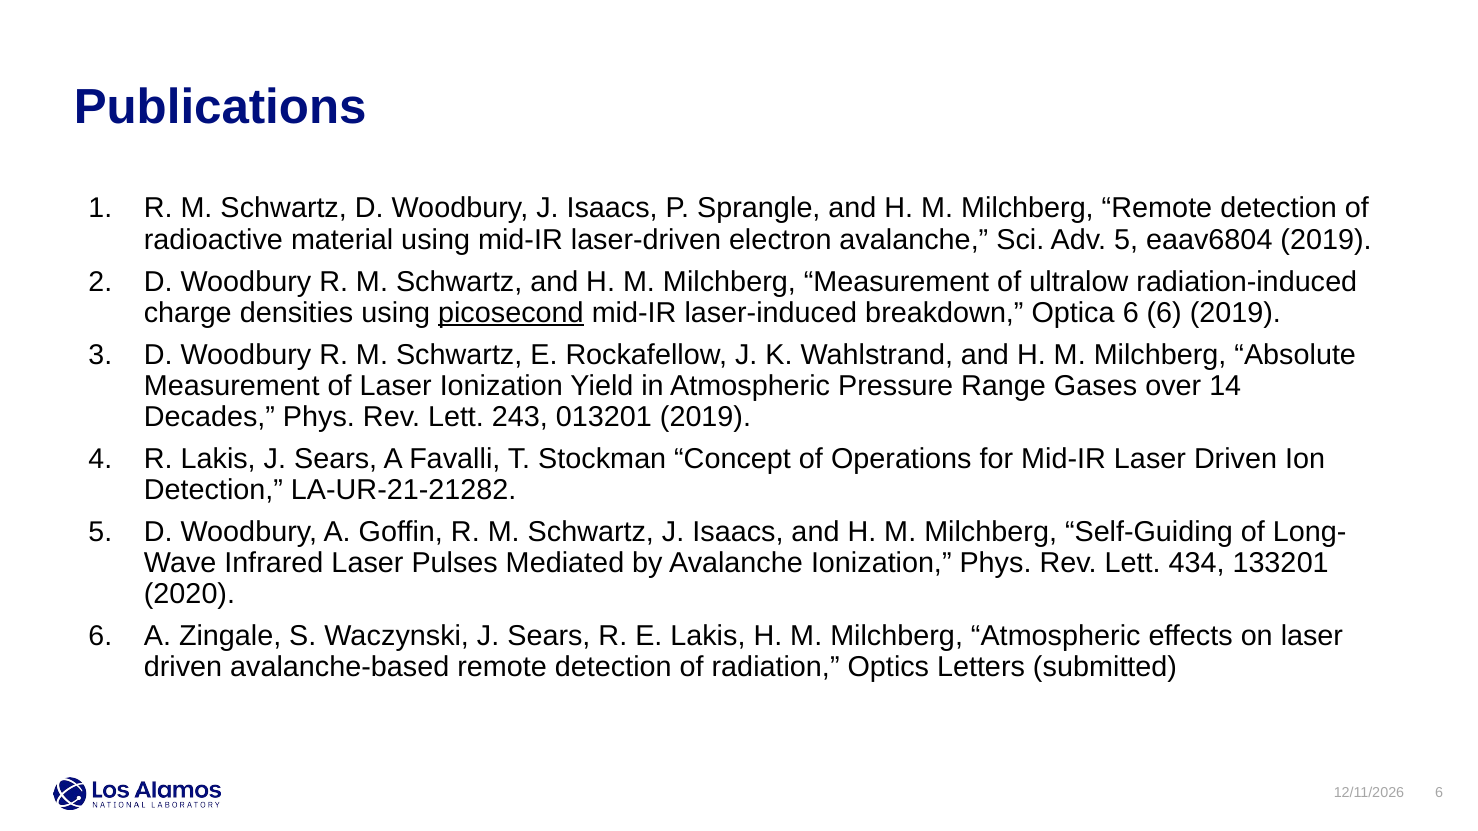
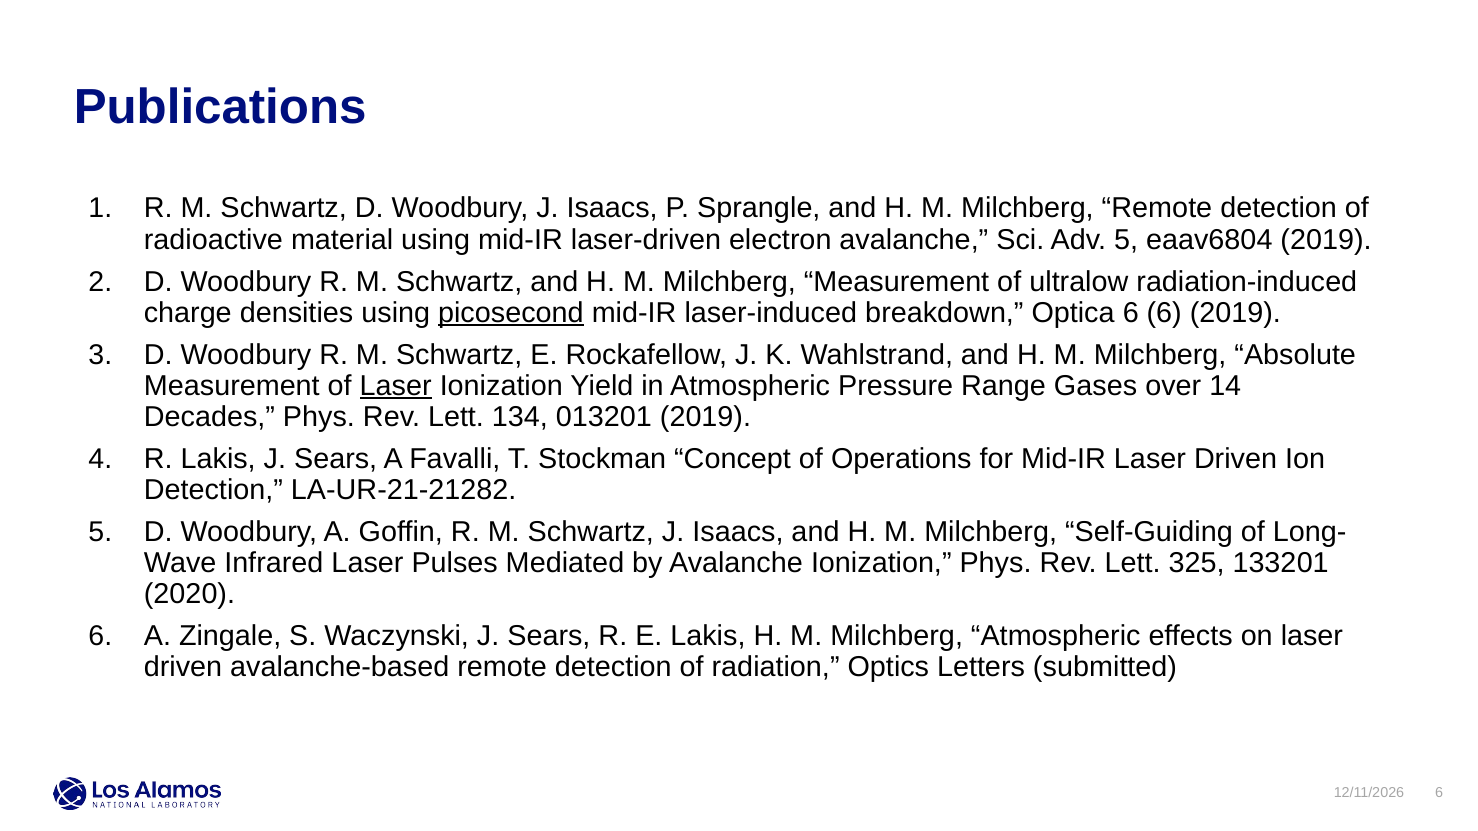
Laser at (396, 386) underline: none -> present
243: 243 -> 134
434: 434 -> 325
